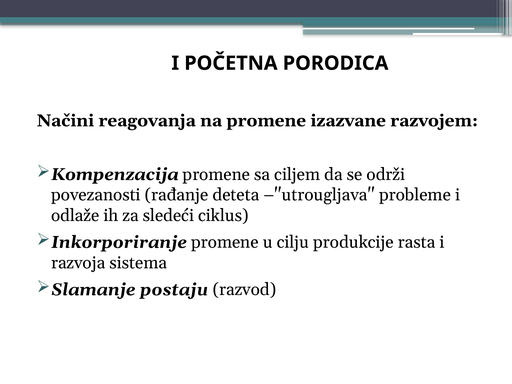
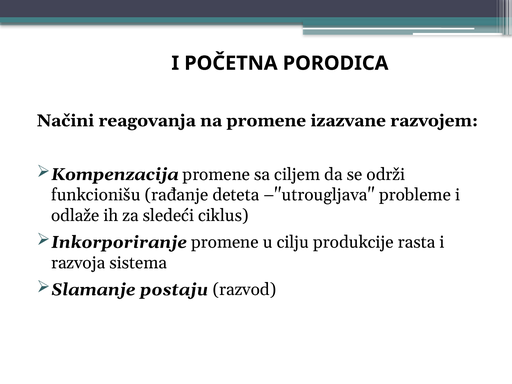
povezanosti: povezanosti -> funkcionišu
